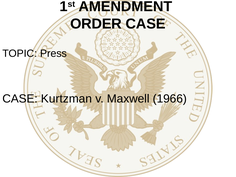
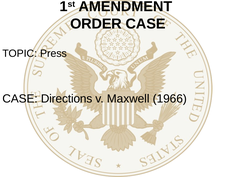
Kurtzman: Kurtzman -> Directions
